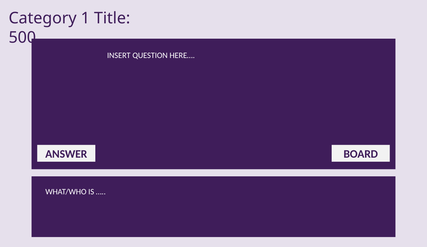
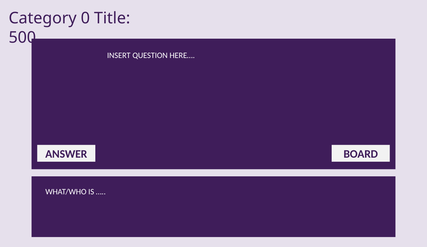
1: 1 -> 0
